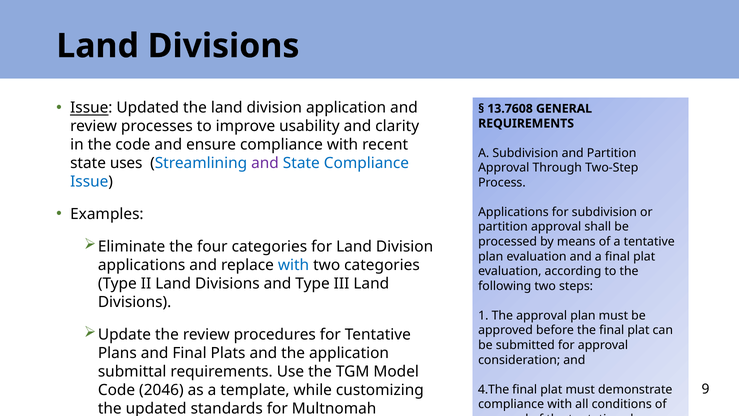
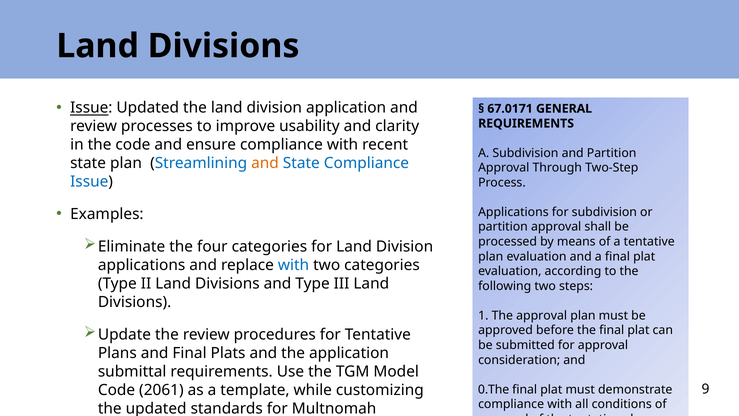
13.7608: 13.7608 -> 67.0171
state uses: uses -> plan
and at (265, 163) colour: purple -> orange
2046: 2046 -> 2061
4.The: 4.The -> 0.The
